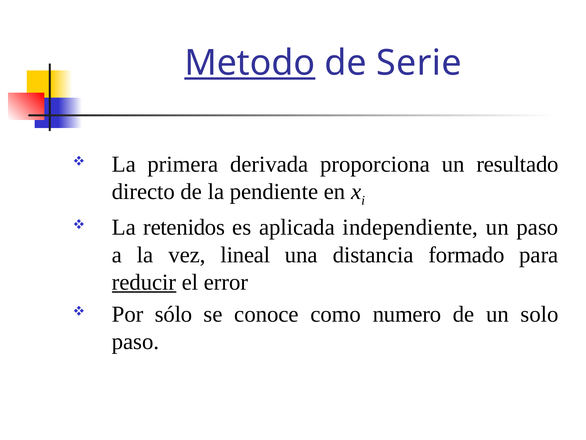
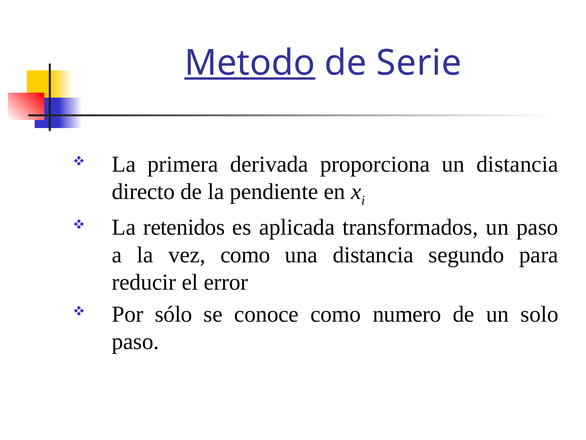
un resultado: resultado -> distancia
independiente: independiente -> transformados
vez lineal: lineal -> como
formado: formado -> segundo
reducir underline: present -> none
